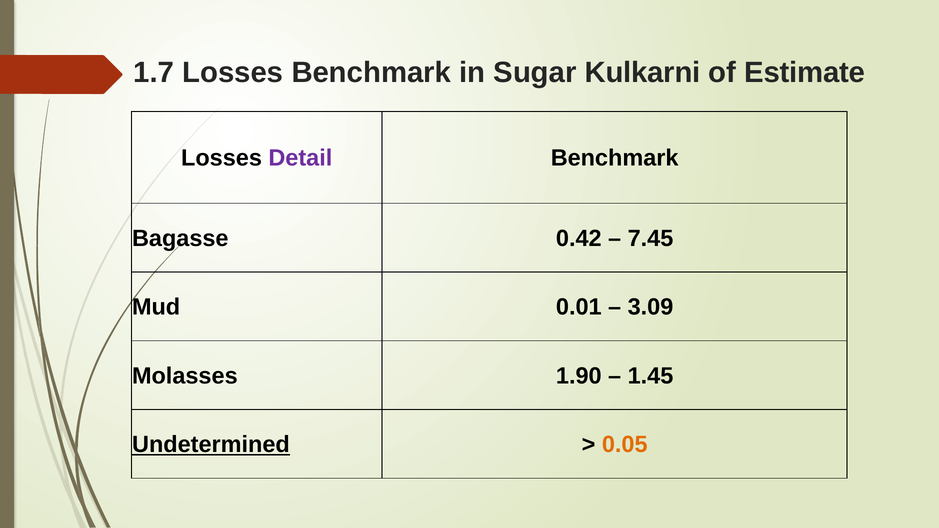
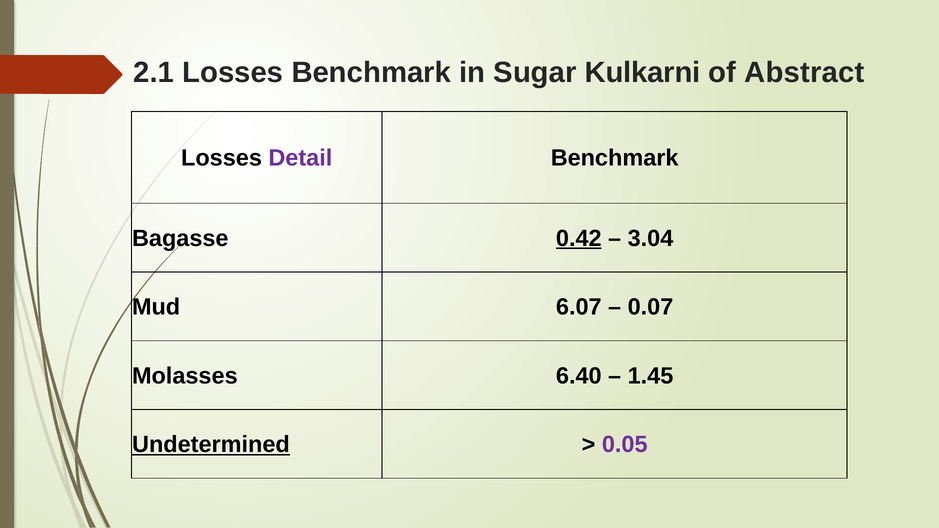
1.7: 1.7 -> 2.1
Estimate: Estimate -> Abstract
0.42 underline: none -> present
7.45: 7.45 -> 3.04
0.01: 0.01 -> 6.07
3.09: 3.09 -> 0.07
1.90: 1.90 -> 6.40
0.05 colour: orange -> purple
